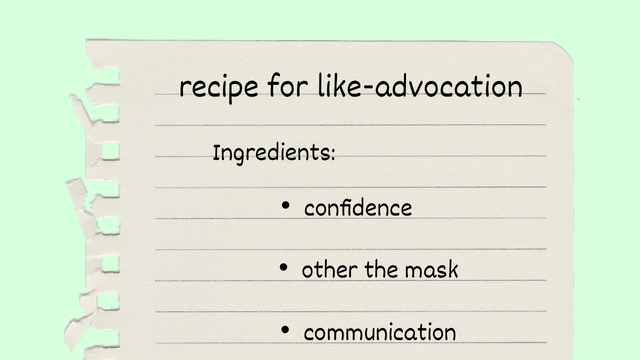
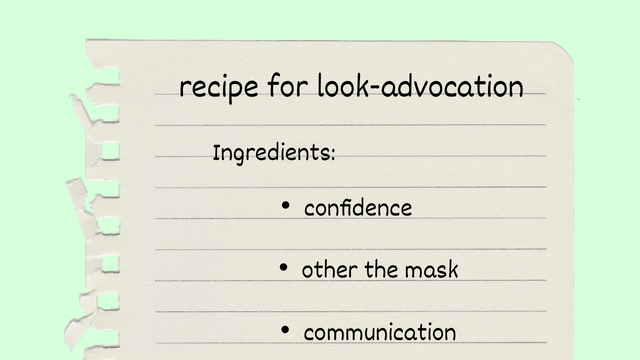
like-advocation: like-advocation -> look-advocation
